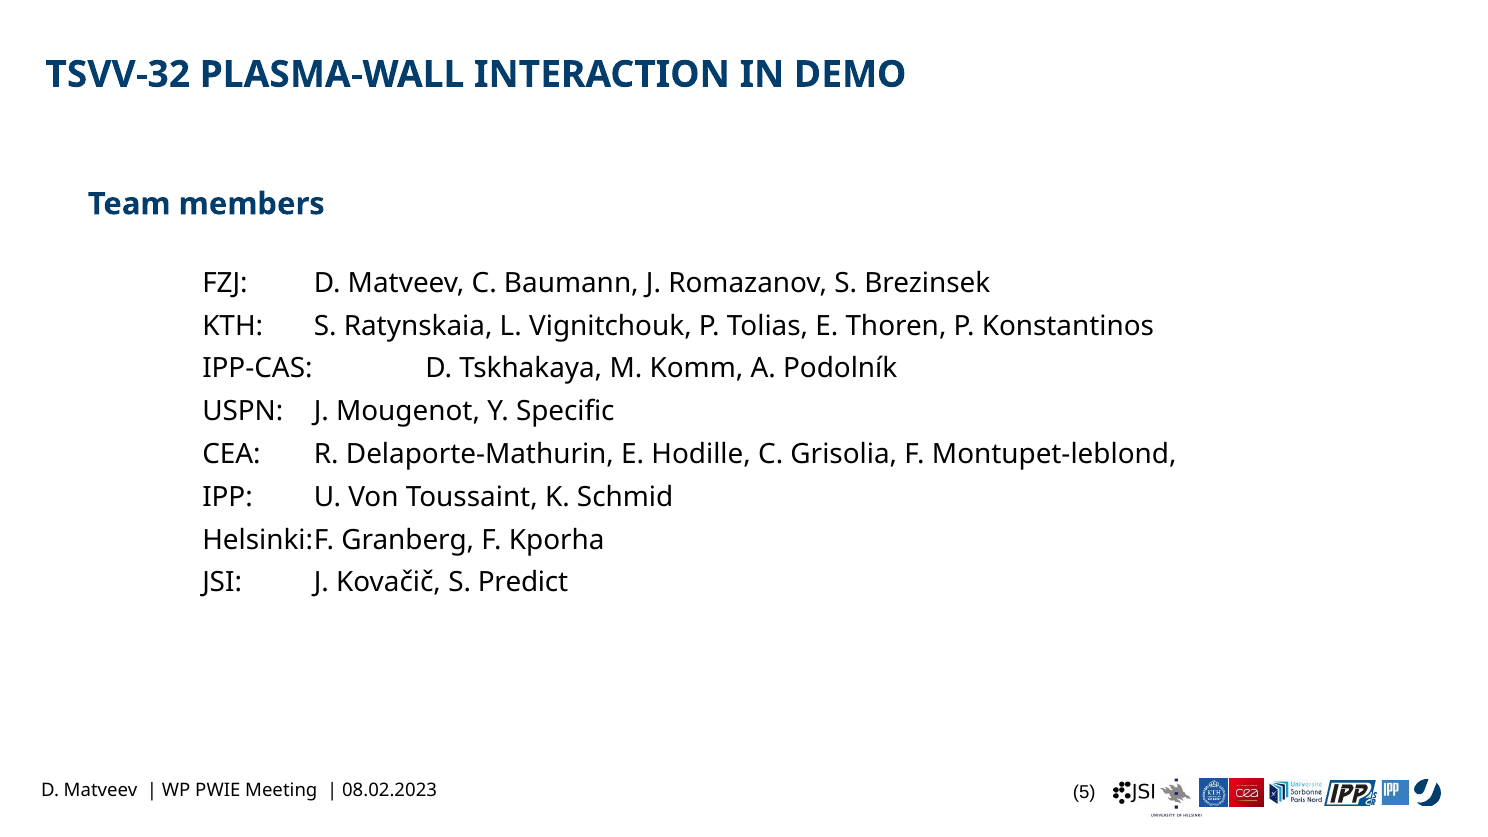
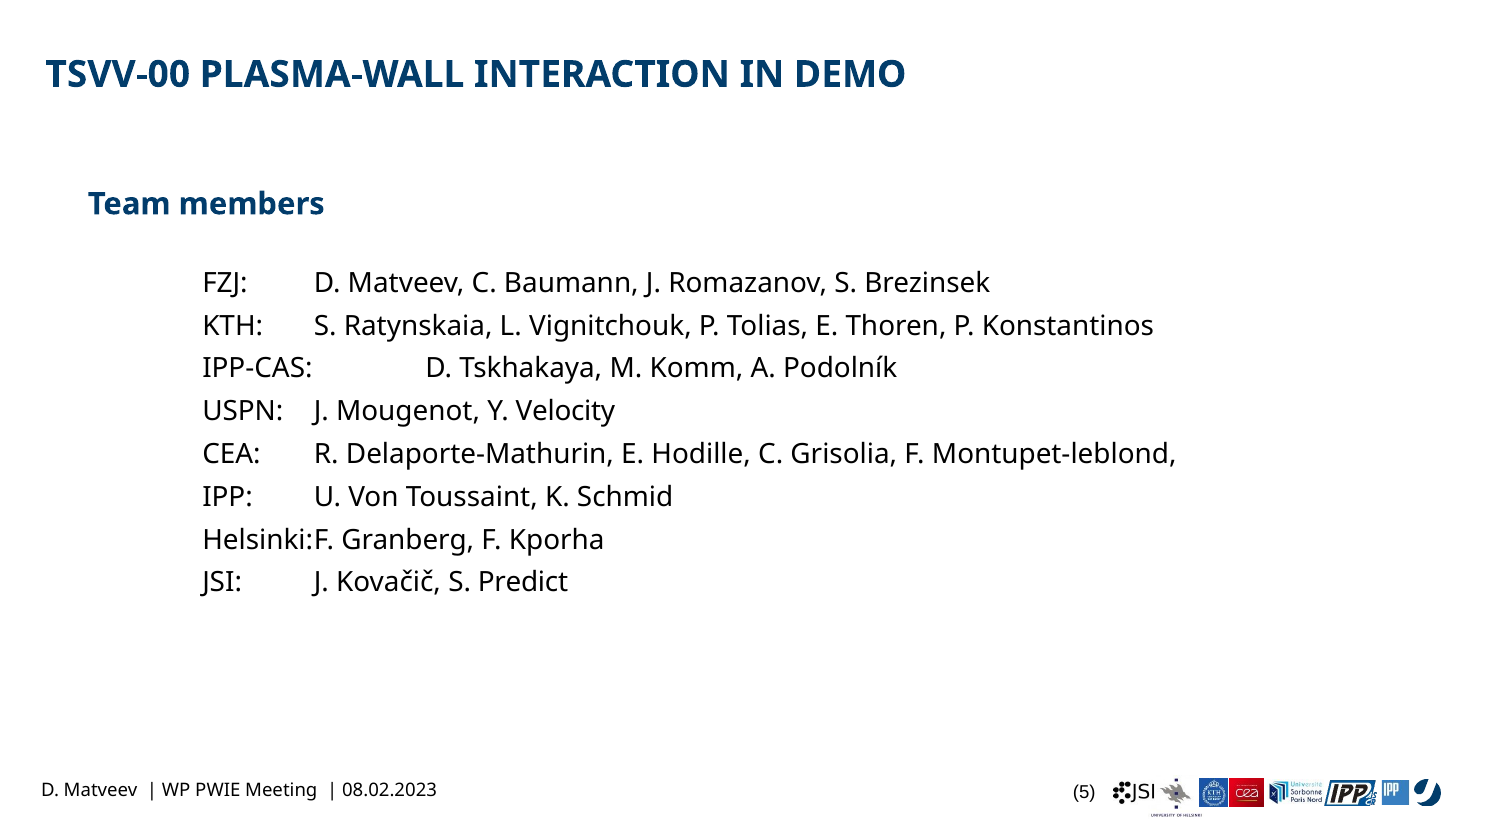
TSVV-32: TSVV-32 -> TSVV-00
Specific: Specific -> Velocity
